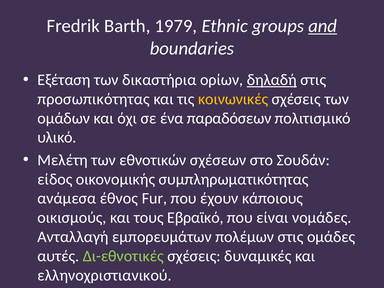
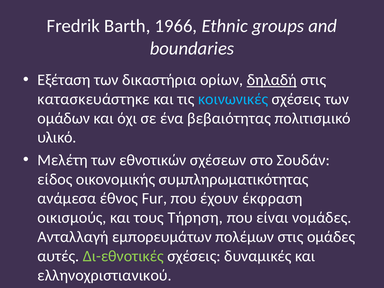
1979: 1979 -> 1966
and underline: present -> none
προσωπικότητας: προσωπικότητας -> κατασκευάστηκε
κοινωνικές colour: yellow -> light blue
παραδόσεων: παραδόσεων -> βεβαιότητας
κάποιους: κάποιους -> έκφραση
Εβραϊκό: Εβραϊκό -> Τήρηση
